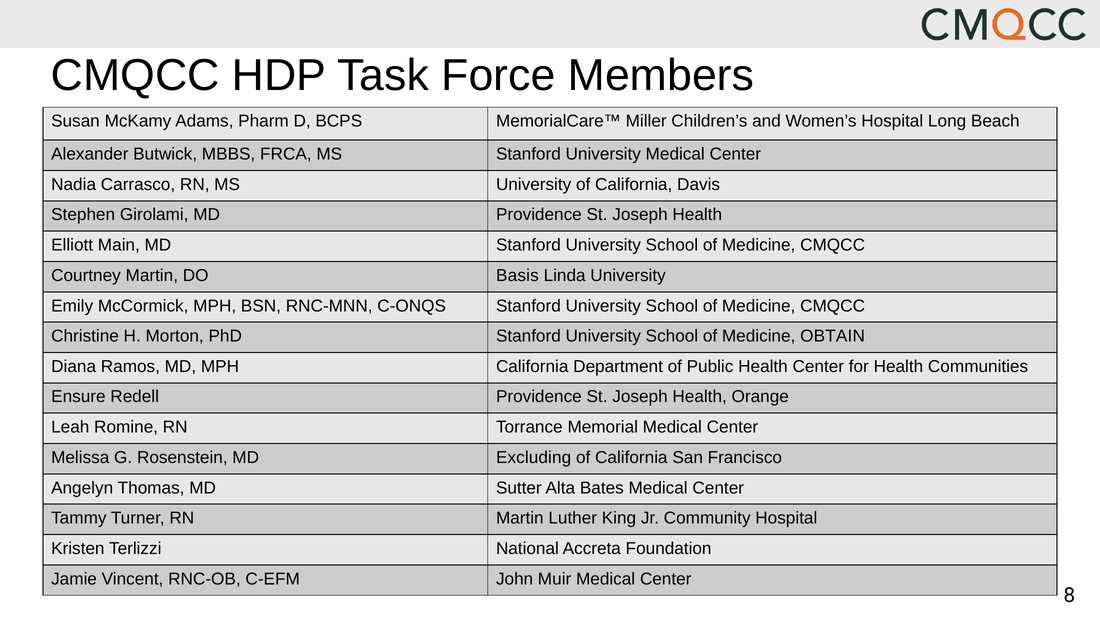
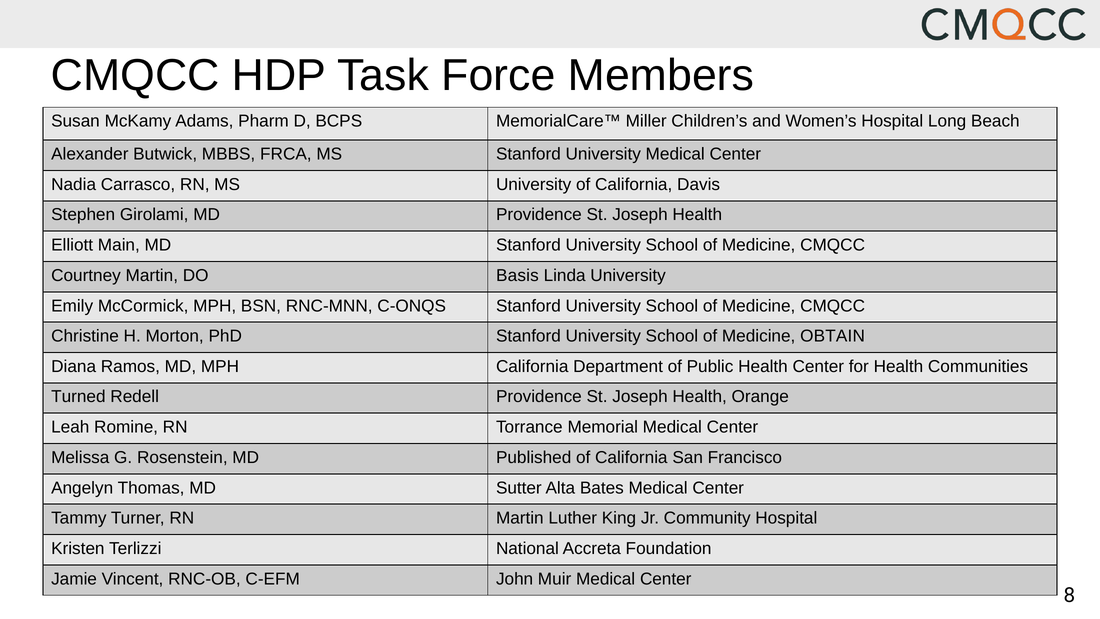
Ensure: Ensure -> Turned
Excluding: Excluding -> Published
